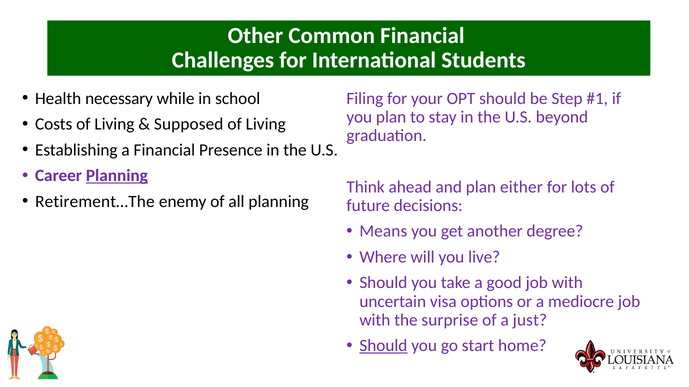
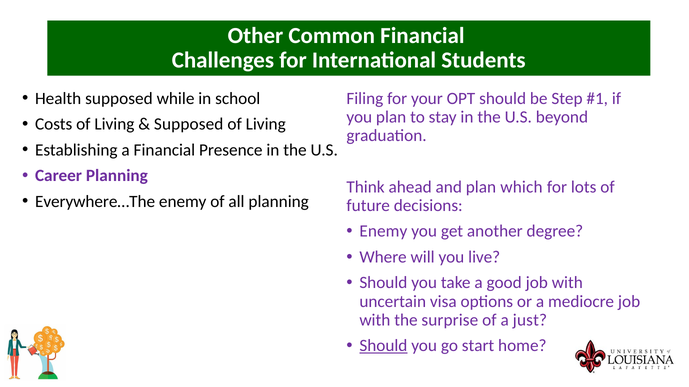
Health necessary: necessary -> supposed
Planning at (117, 176) underline: present -> none
either: either -> which
Retirement…The: Retirement…The -> Everywhere…The
Means at (383, 232): Means -> Enemy
